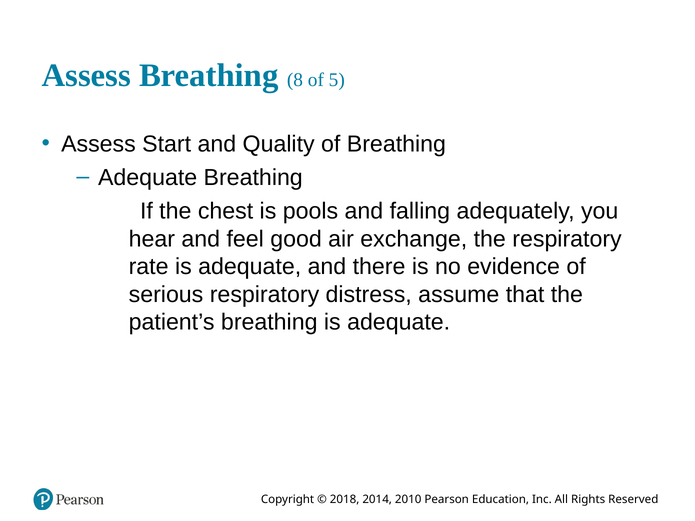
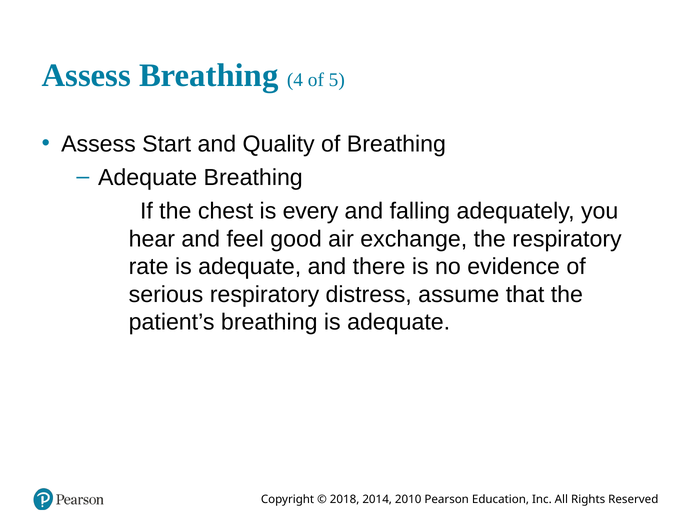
8: 8 -> 4
pools: pools -> every
